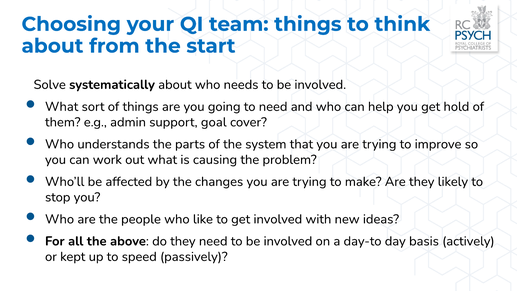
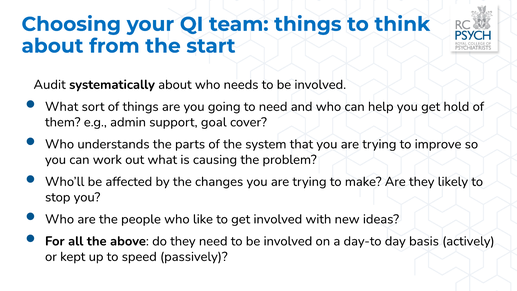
Solve: Solve -> Audit
